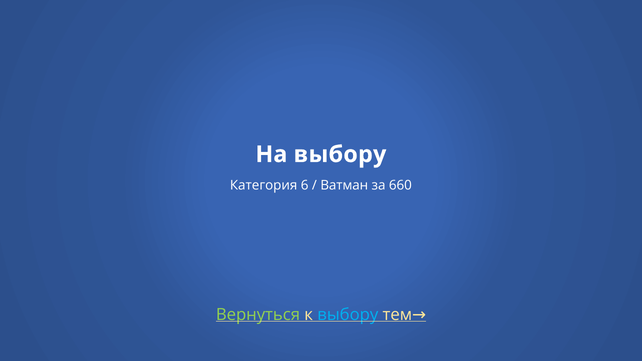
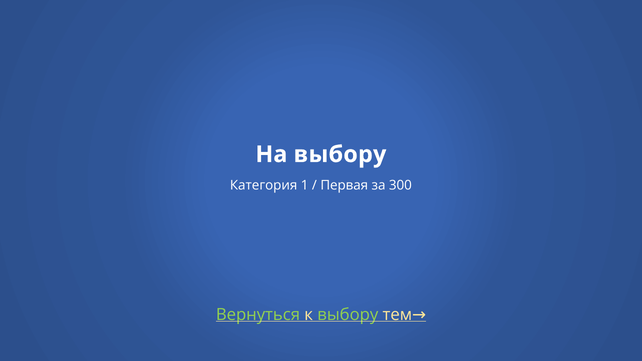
6: 6 -> 1
Ватман: Ватман -> Первая
660: 660 -> 300
выбору at (348, 315) colour: light blue -> light green
